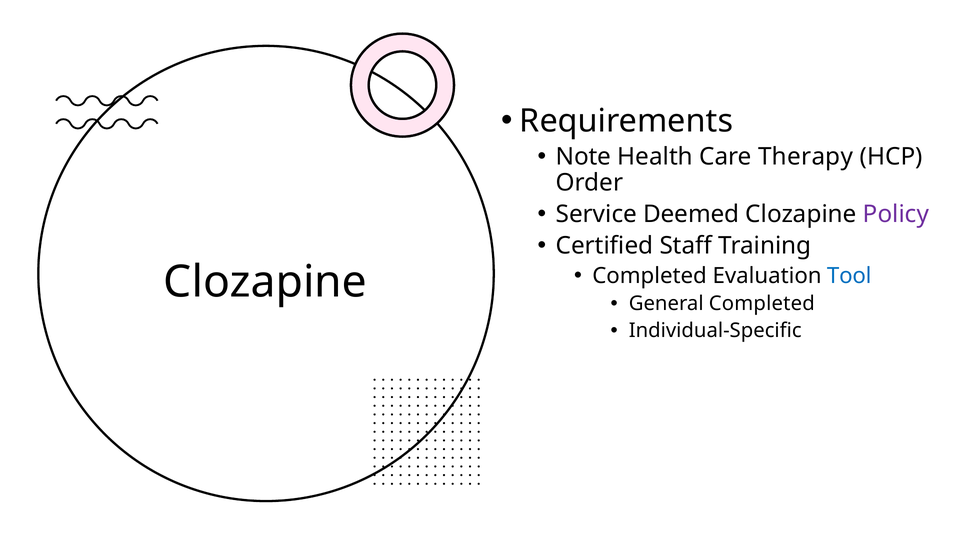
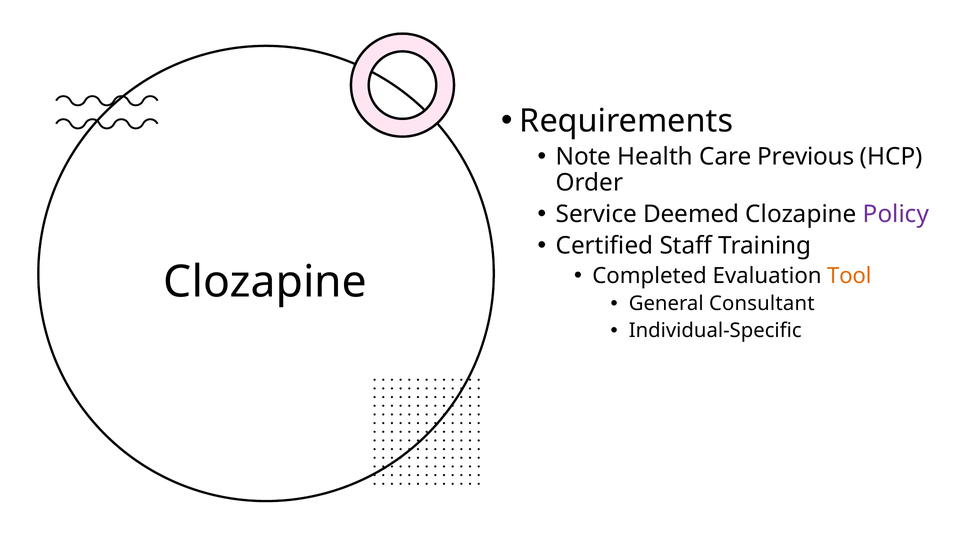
Therapy: Therapy -> Previous
Tool colour: blue -> orange
General Completed: Completed -> Consultant
